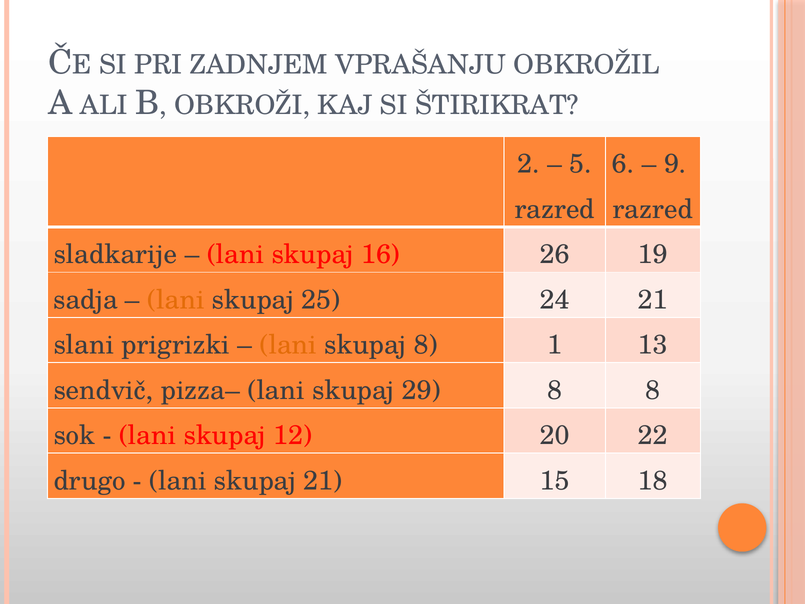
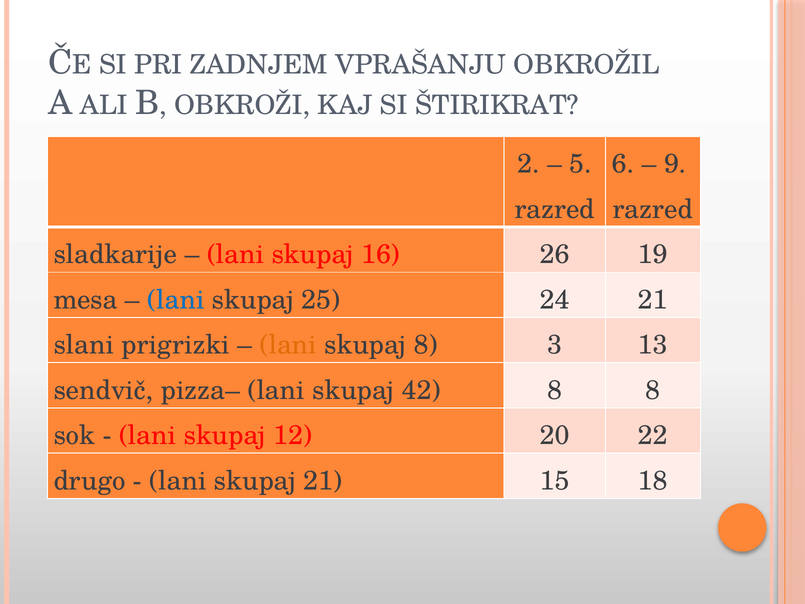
sadja: sadja -> mesa
lani at (176, 300) colour: orange -> blue
1: 1 -> 3
29: 29 -> 42
